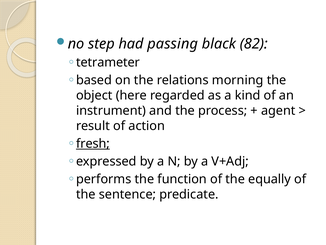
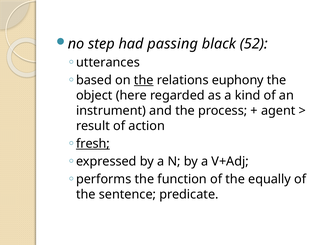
82: 82 -> 52
tetrameter: tetrameter -> utterances
the at (144, 80) underline: none -> present
morning: morning -> euphony
